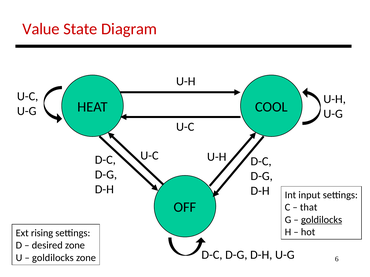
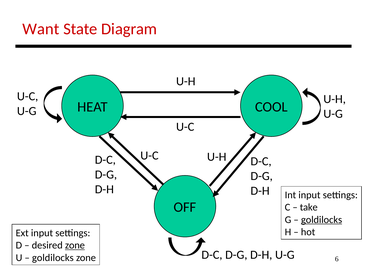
Value: Value -> Want
that: that -> take
Ext rising: rising -> input
zone at (75, 246) underline: none -> present
